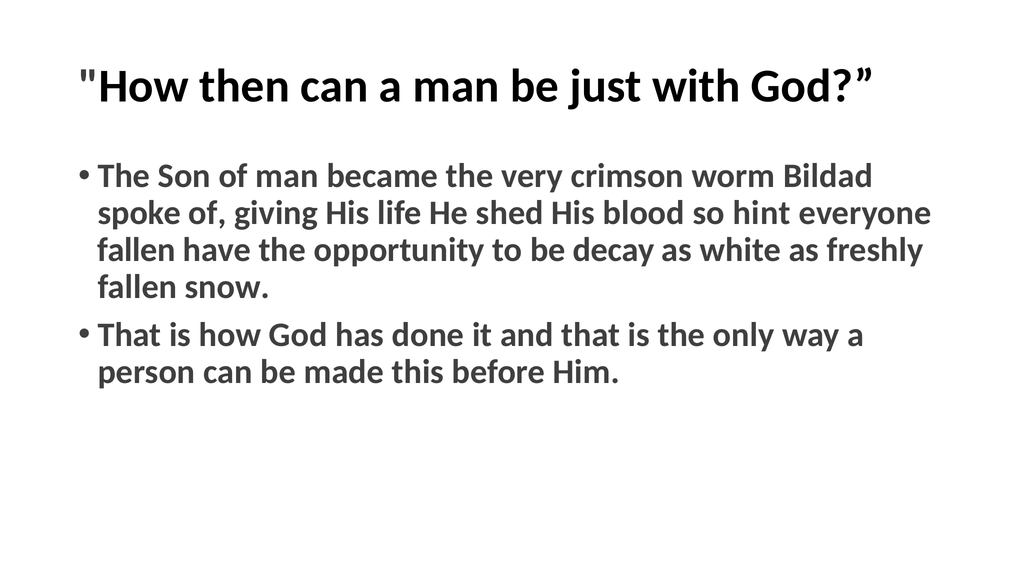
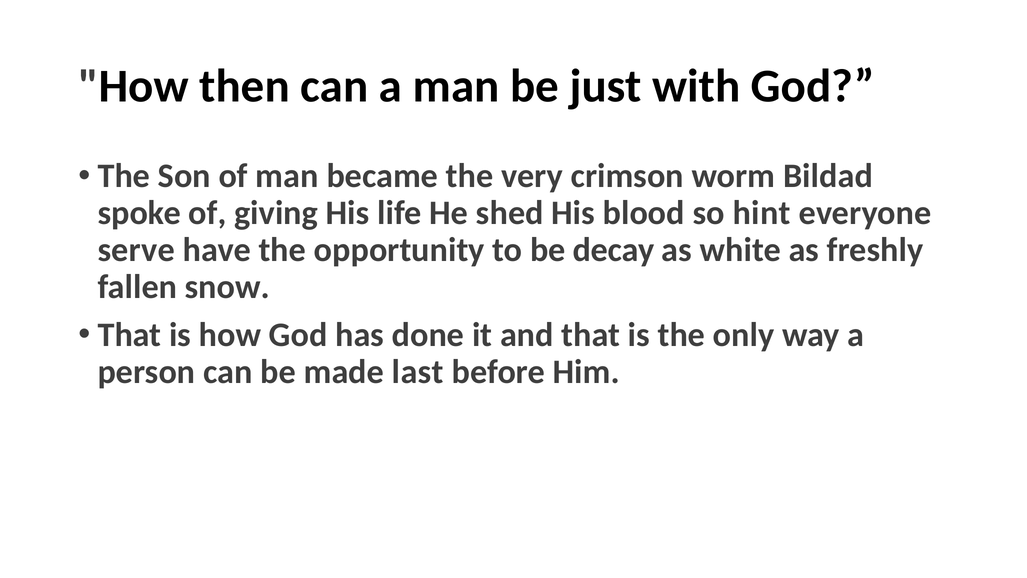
fallen at (137, 250): fallen -> serve
this: this -> last
